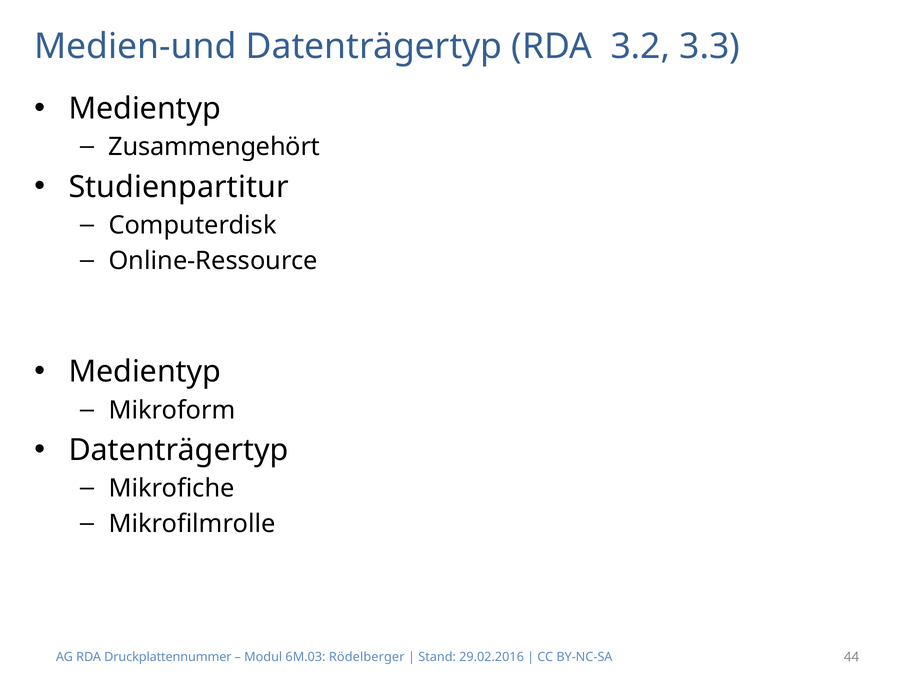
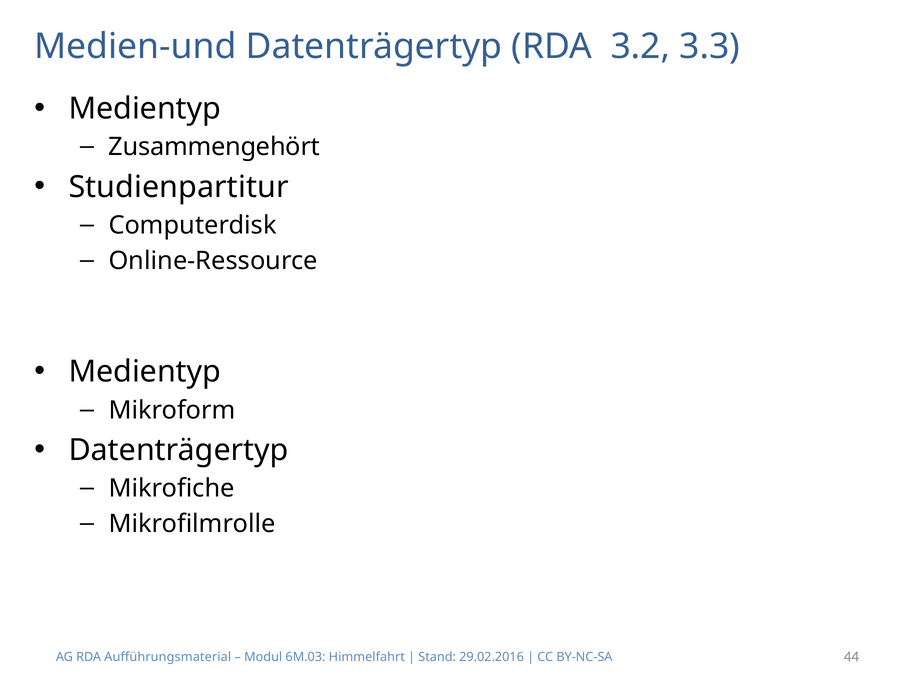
Druckplattennummer: Druckplattennummer -> Aufführungsmaterial
Rödelberger: Rödelberger -> Himmelfahrt
